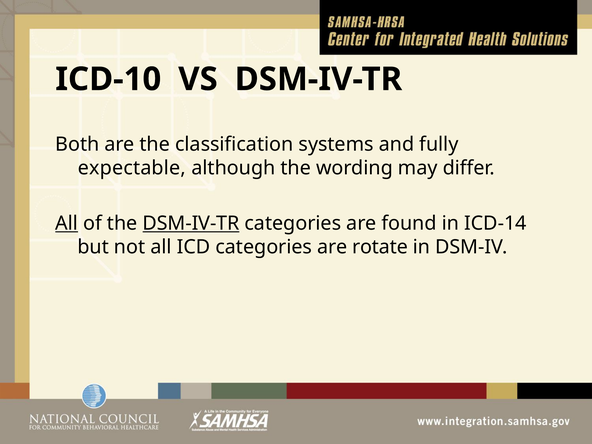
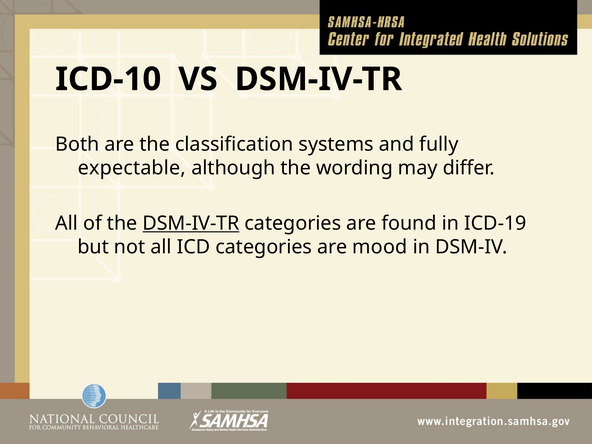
All at (67, 223) underline: present -> none
ICD-14: ICD-14 -> ICD-19
rotate: rotate -> mood
